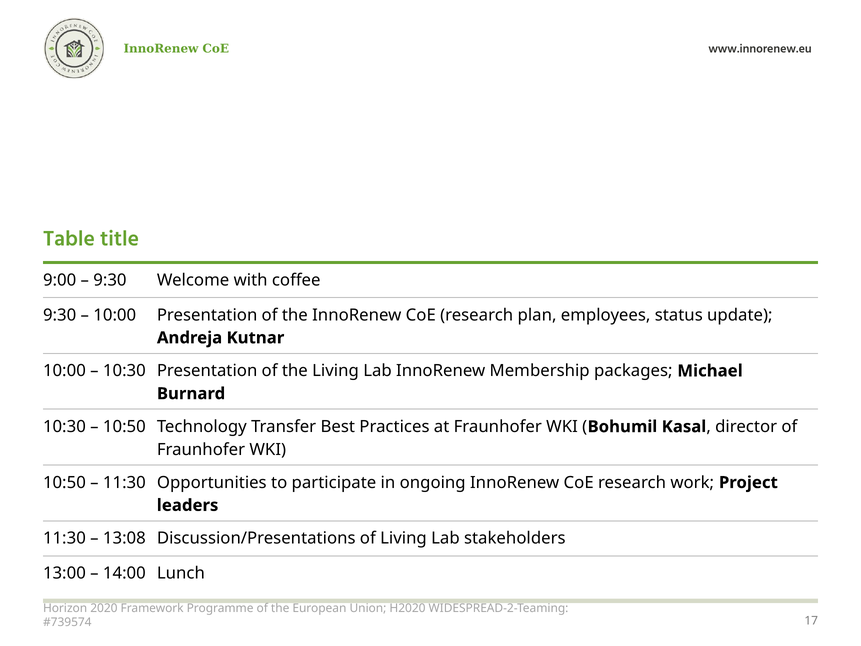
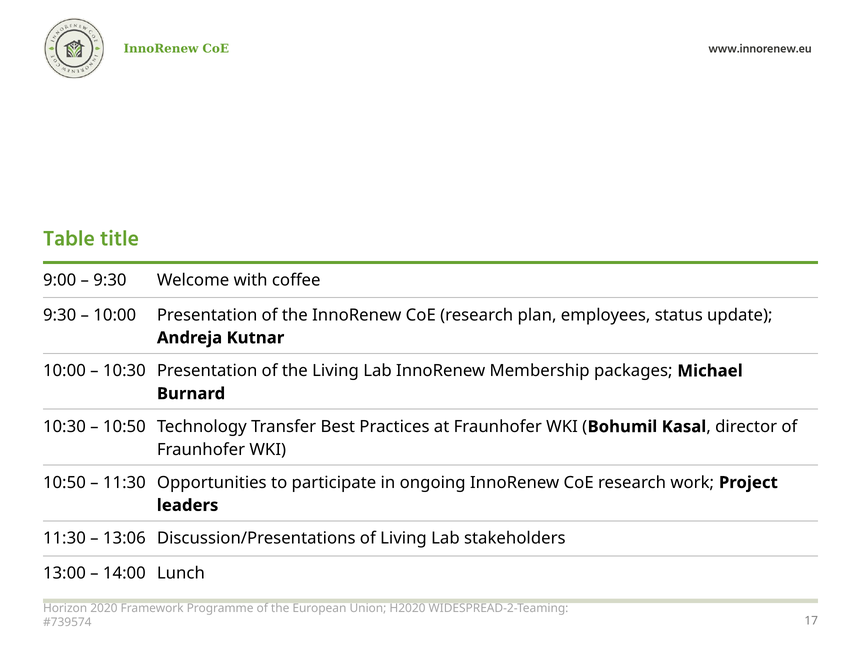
13:08: 13:08 -> 13:06
